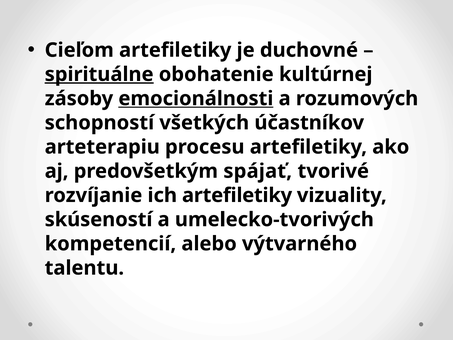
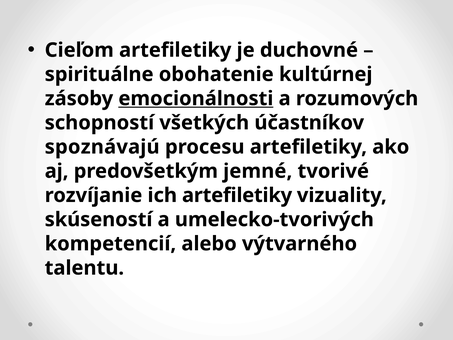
spirituálne underline: present -> none
arteterapiu: arteterapiu -> spoznávajú
spájať: spájať -> jemné
